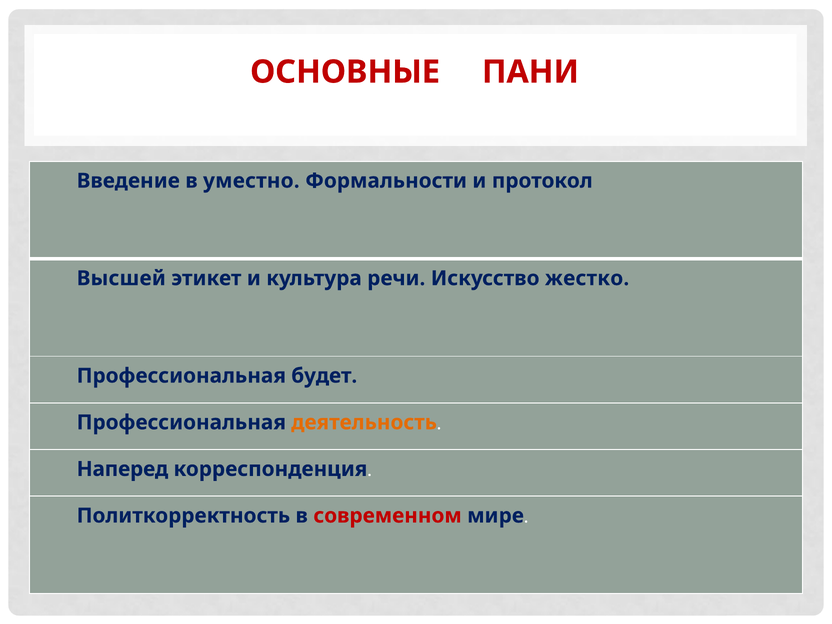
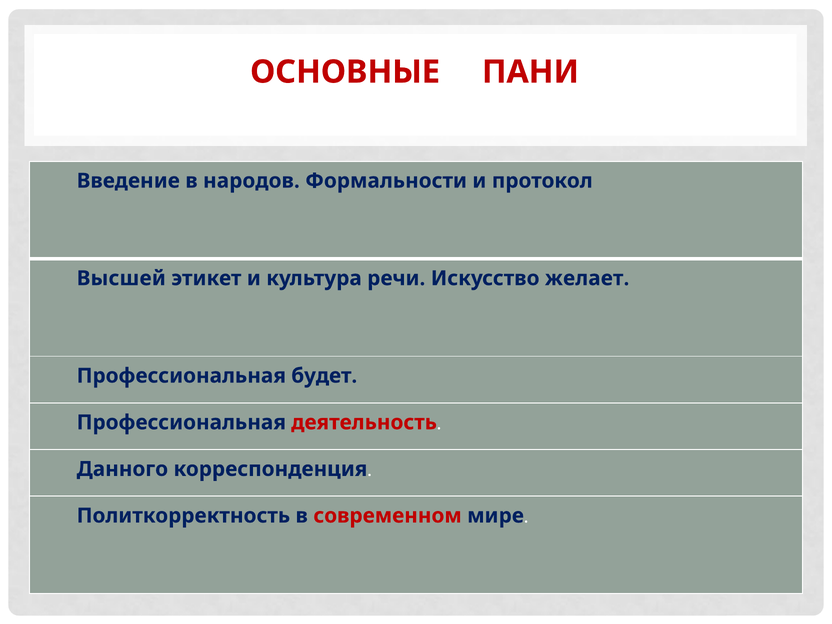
уместно: уместно -> народов
жестко: жестко -> желает
деятельность colour: orange -> red
Наперед: Наперед -> Данного
